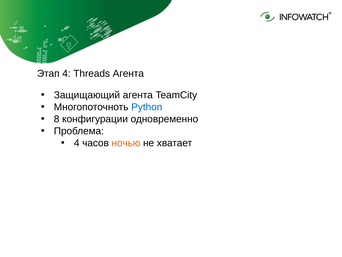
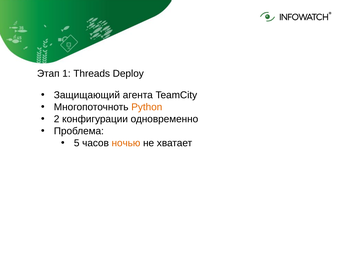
Этап 4: 4 -> 1
Threads Агента: Агента -> Deploy
Python colour: blue -> orange
8: 8 -> 2
4 at (77, 143): 4 -> 5
